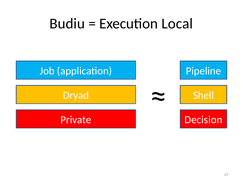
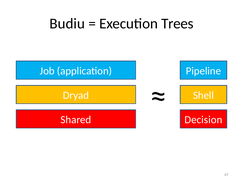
Local: Local -> Trees
Private: Private -> Shared
